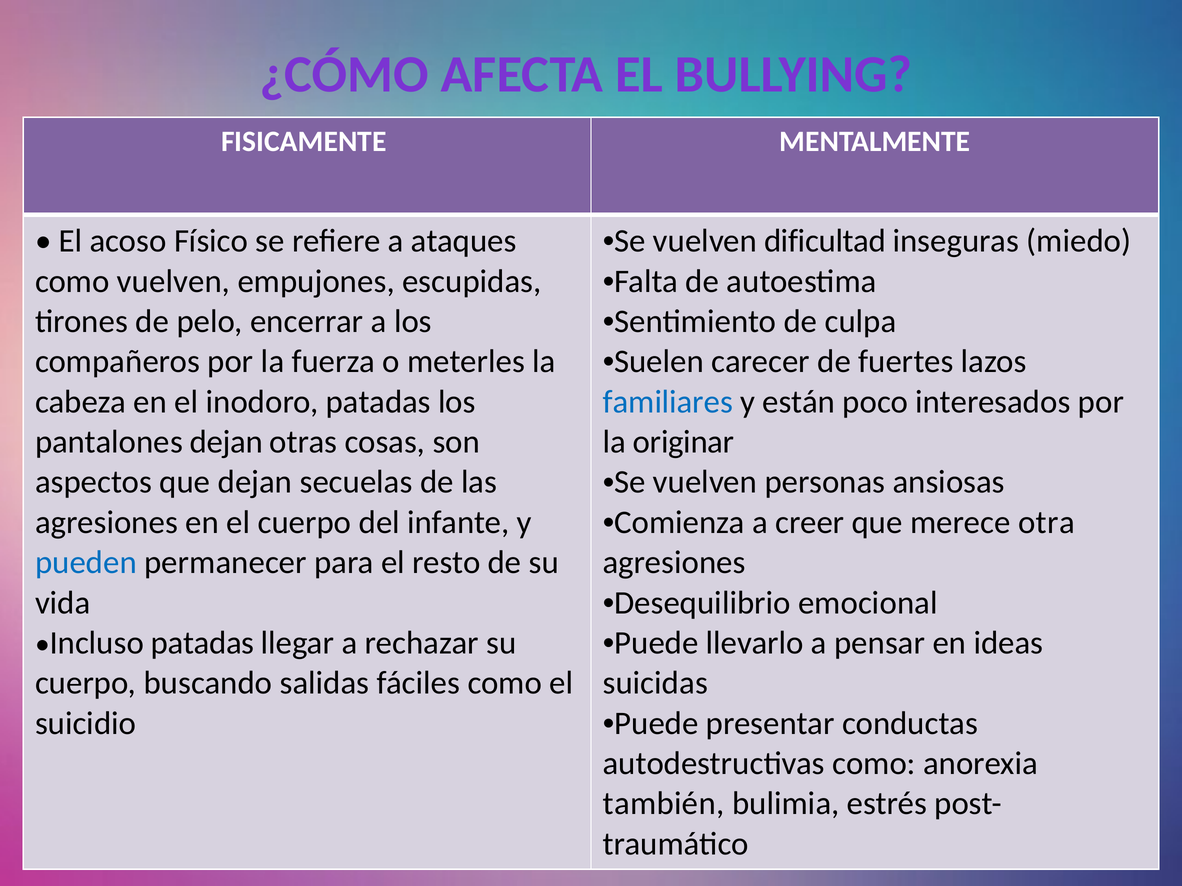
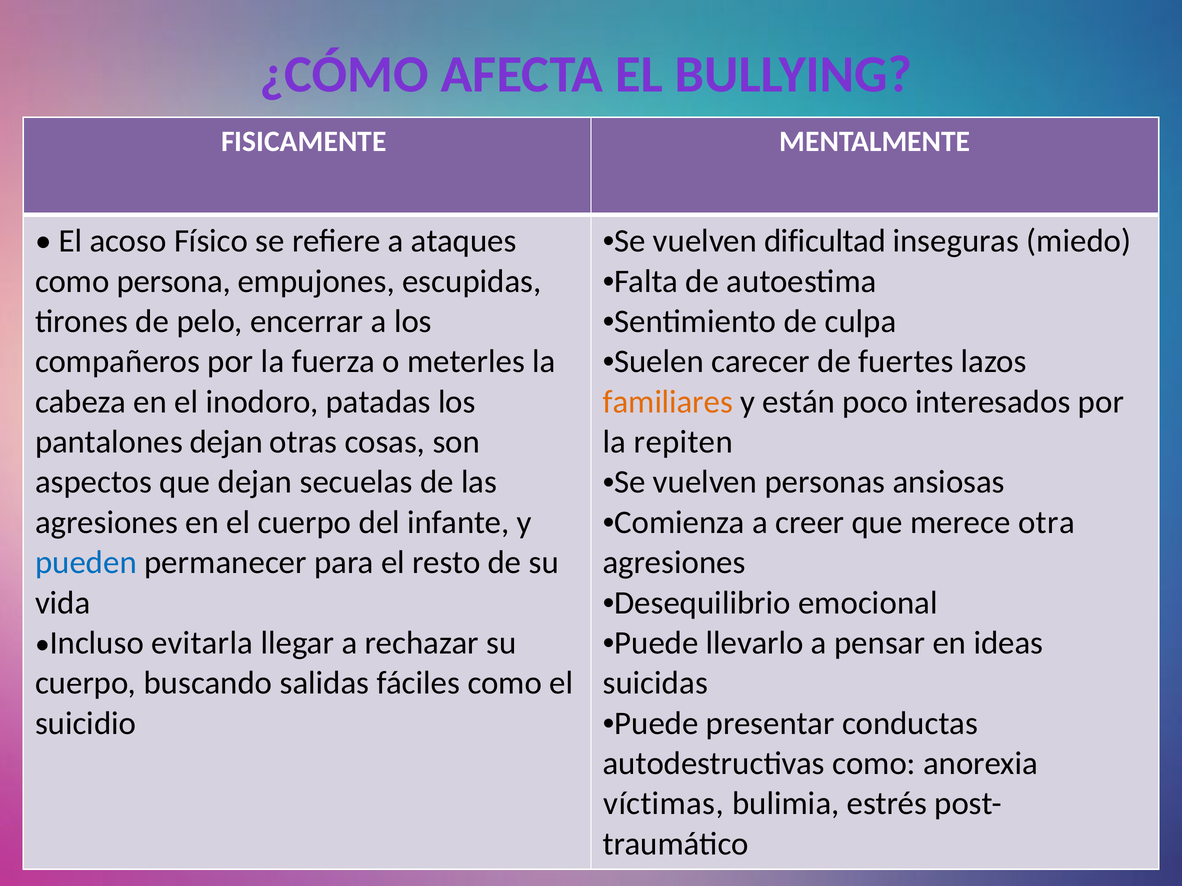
como vuelven: vuelven -> persona
familiares colour: blue -> orange
originar: originar -> repiten
Incluso patadas: patadas -> evitarla
también: también -> víctimas
